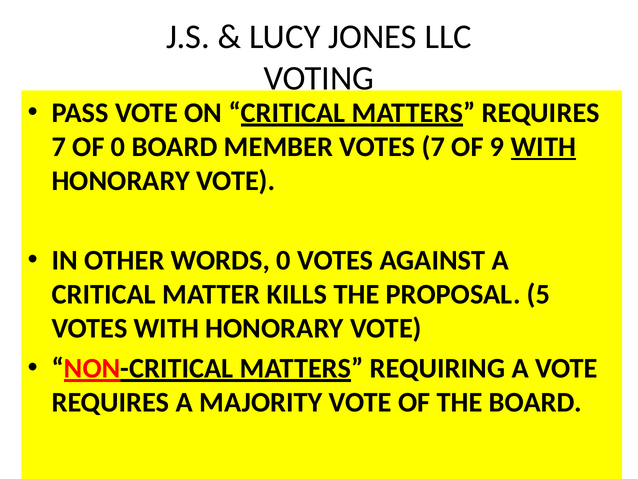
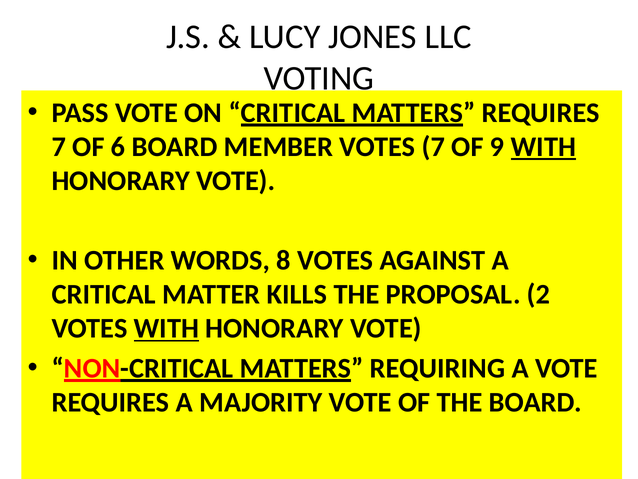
OF 0: 0 -> 6
WORDS 0: 0 -> 8
5: 5 -> 2
WITH at (166, 328) underline: none -> present
